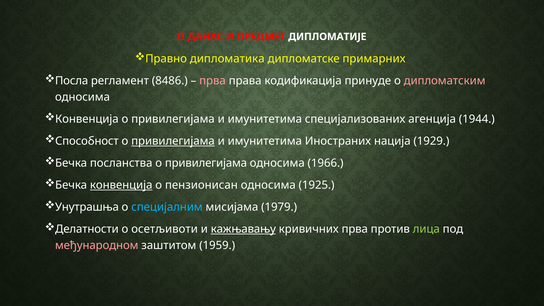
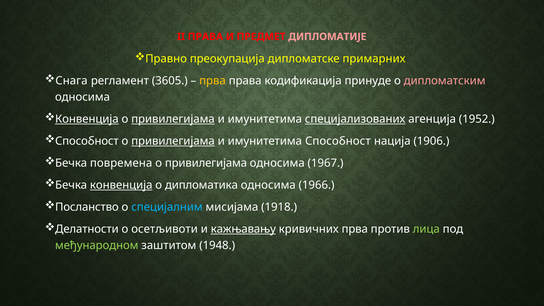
II ДАНАС: ДАНАС -> ПРАВА
ДИПЛОМАТИЈЕ colour: white -> pink
дипломатика: дипломатика -> преокупација
Посла: Посла -> Снага
8486: 8486 -> 3605
прва at (213, 81) colour: pink -> yellow
Конвенција at (87, 119) underline: none -> present
привилегијама at (173, 119) underline: none -> present
специјализованих underline: none -> present
1944: 1944 -> 1952
имунитетима Иностраних: Иностраних -> Способност
1929: 1929 -> 1906
посланства: посланства -> повремена
1966: 1966 -> 1967
пензионисан: пензионисан -> дипломатика
1925: 1925 -> 1966
Унутрашња: Унутрашња -> Посланство
1979: 1979 -> 1918
међународном colour: pink -> light green
1959: 1959 -> 1948
